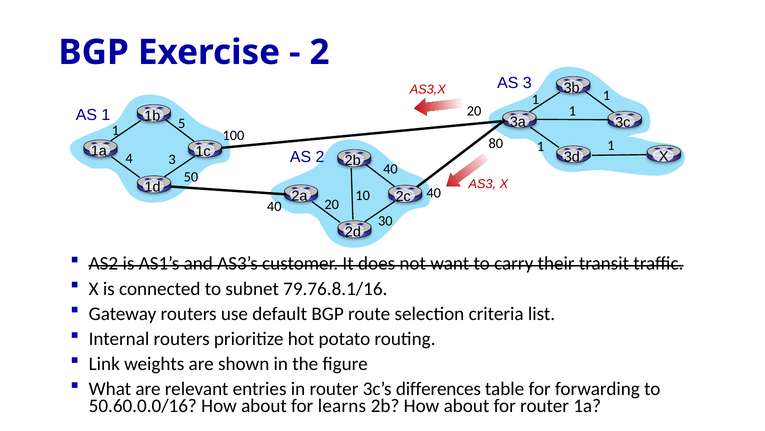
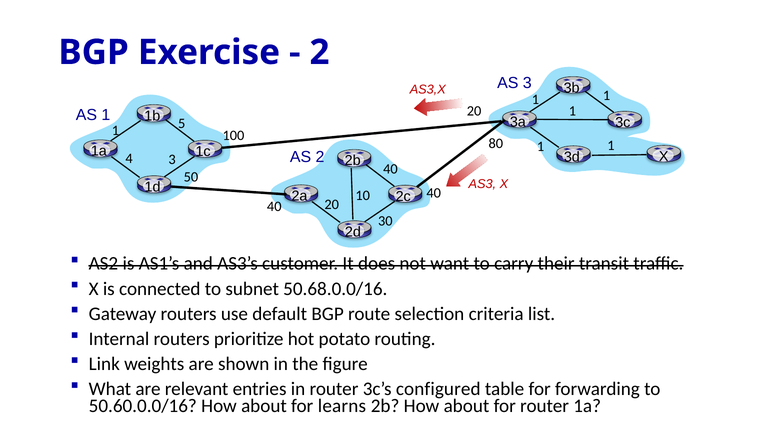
79.76.8.1/16: 79.76.8.1/16 -> 50.68.0.0/16
differences: differences -> configured
